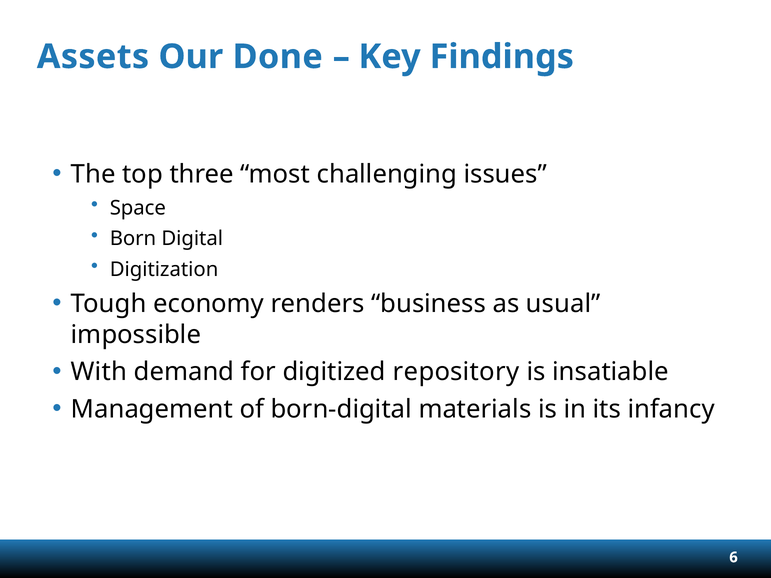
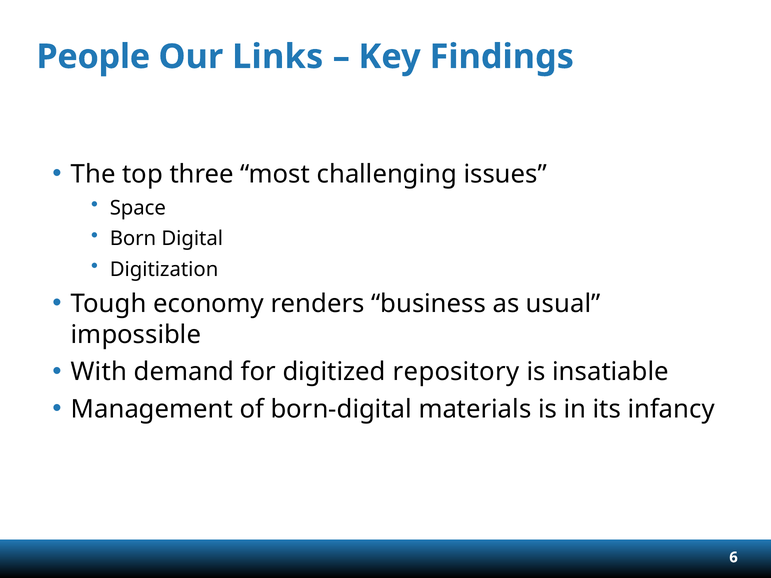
Assets: Assets -> People
Done: Done -> Links
